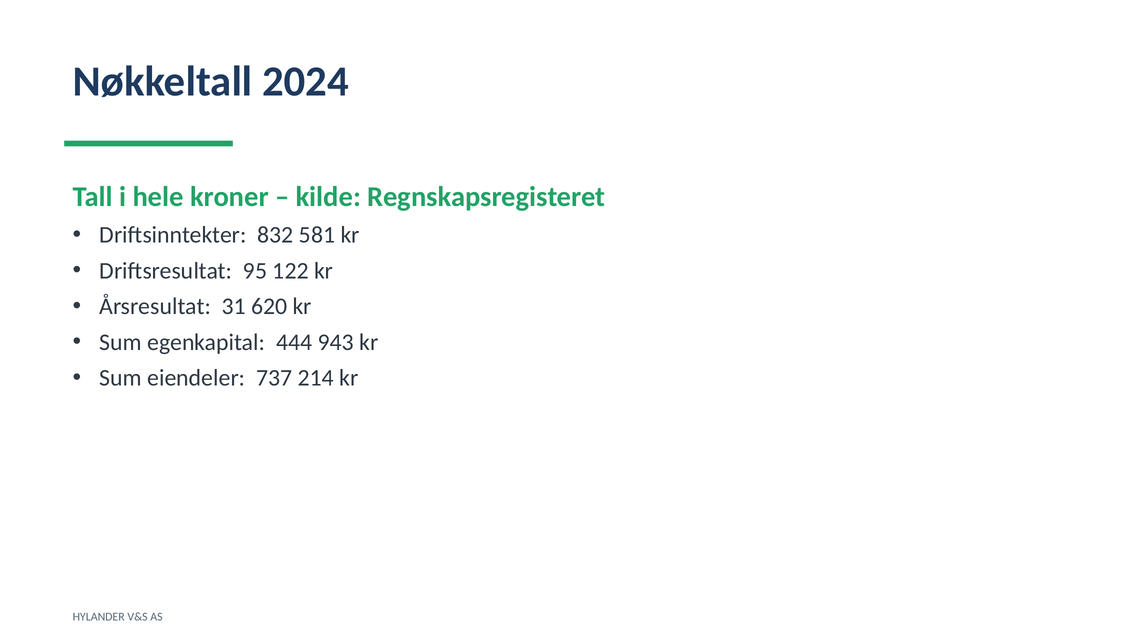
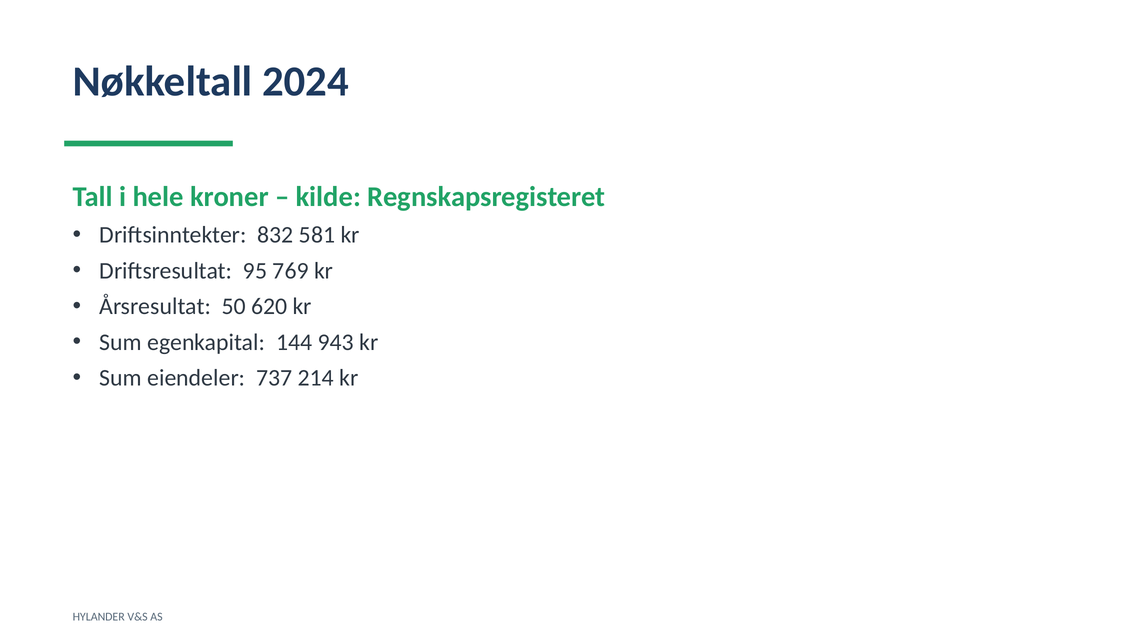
122: 122 -> 769
31: 31 -> 50
444: 444 -> 144
